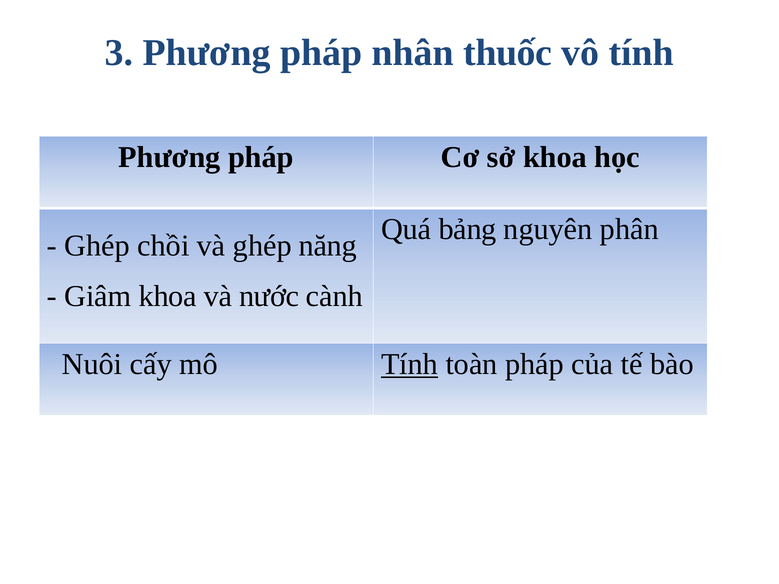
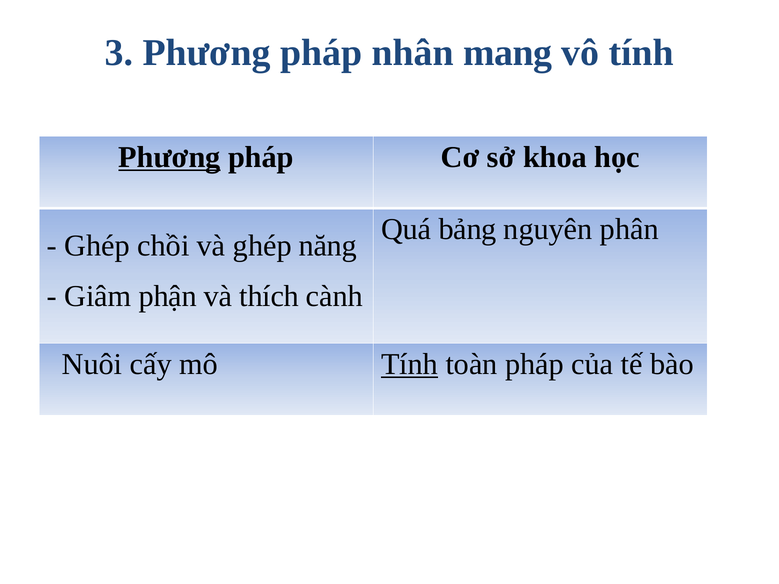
thuốc: thuốc -> mang
Phương at (170, 157) underline: none -> present
Giâm khoa: khoa -> phận
nước: nước -> thích
